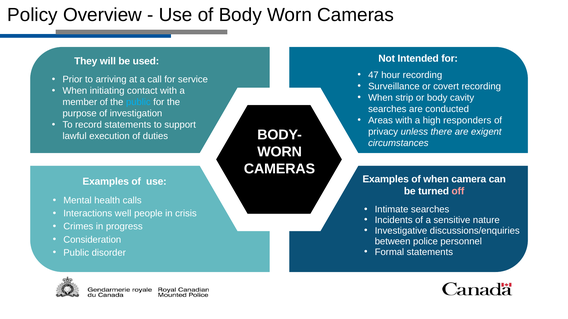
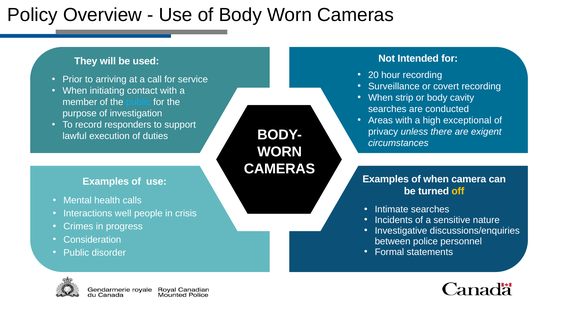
47: 47 -> 20
responders: responders -> exceptional
record statements: statements -> responders
off colour: pink -> yellow
